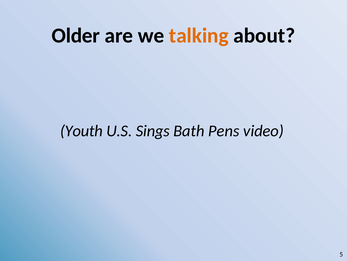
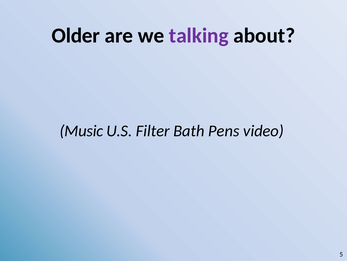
talking colour: orange -> purple
Youth: Youth -> Music
Sings: Sings -> Filter
